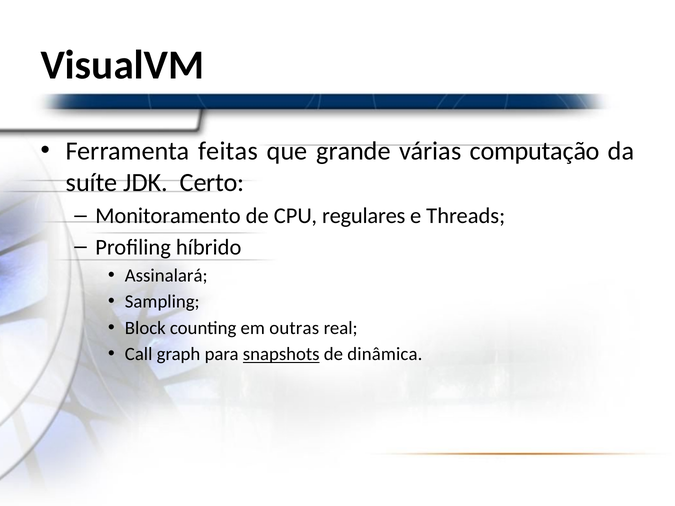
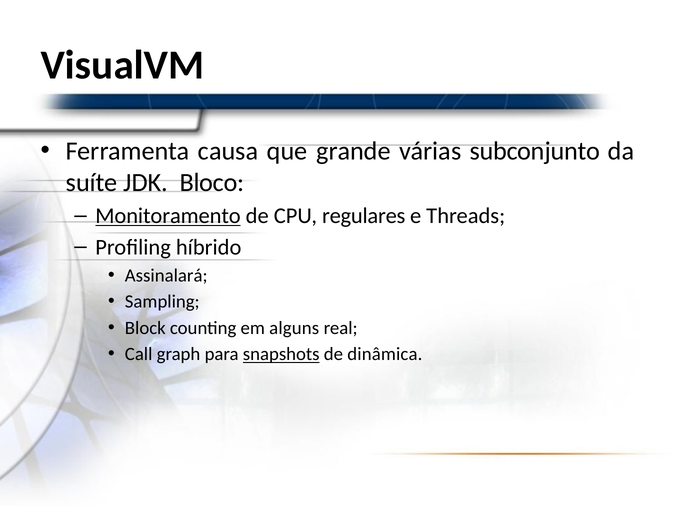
feitas: feitas -> causa
computação: computação -> subconjunto
Certo: Certo -> Bloco
Monitoramento underline: none -> present
outras: outras -> alguns
